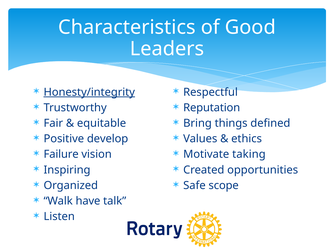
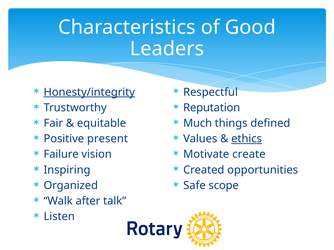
Bring: Bring -> Much
develop: develop -> present
ethics underline: none -> present
taking: taking -> create
have: have -> after
